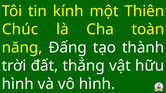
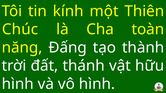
thẳng: thẳng -> thánh
